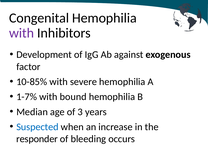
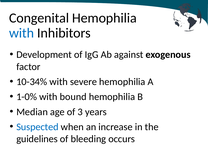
with at (22, 33) colour: purple -> blue
10-85%: 10-85% -> 10-34%
1-7%: 1-7% -> 1-0%
responder: responder -> guidelines
